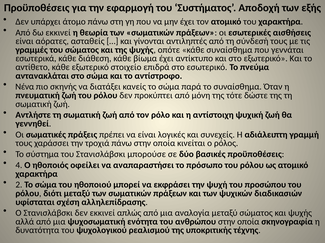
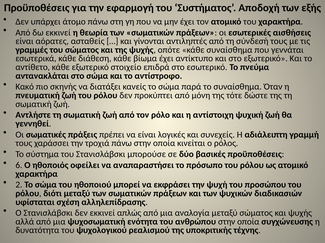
Νένα: Νένα -> Κακό
4: 4 -> 6
σκηνογραφία: σκηνογραφία -> συγχώνευσης
